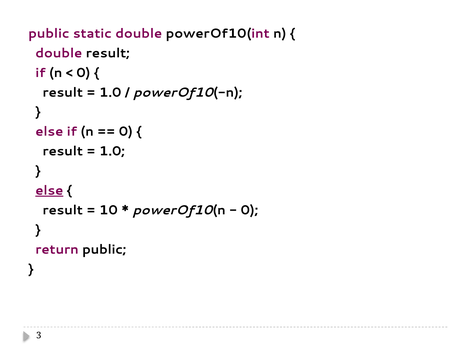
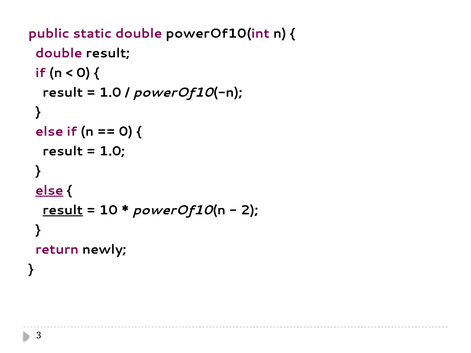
result at (63, 210) underline: none -> present
0 at (249, 210): 0 -> 2
return public: public -> newly
